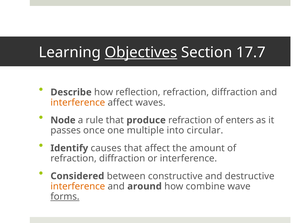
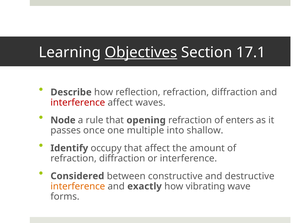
17.7: 17.7 -> 17.1
interference at (78, 103) colour: orange -> red
produce: produce -> opening
circular: circular -> shallow
causes: causes -> occupy
around: around -> exactly
combine: combine -> vibrating
forms underline: present -> none
